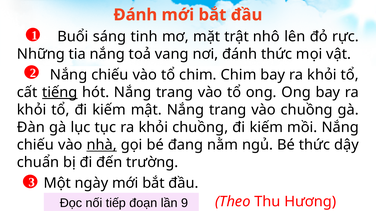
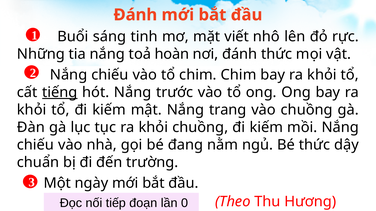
trật: trật -> viết
vang: vang -> hoàn
hót Nắng trang: trang -> trước
nhà underline: present -> none
9: 9 -> 0
